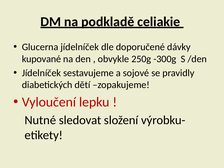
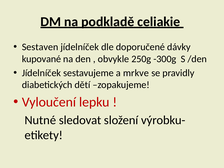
Glucerna: Glucerna -> Sestaven
sojové: sojové -> mrkve
